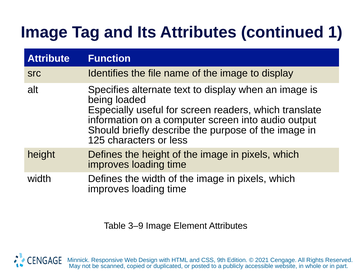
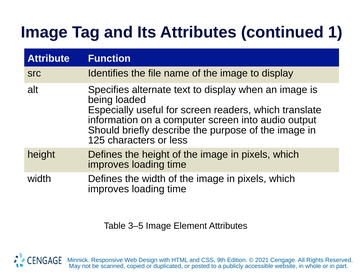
3–9: 3–9 -> 3–5
